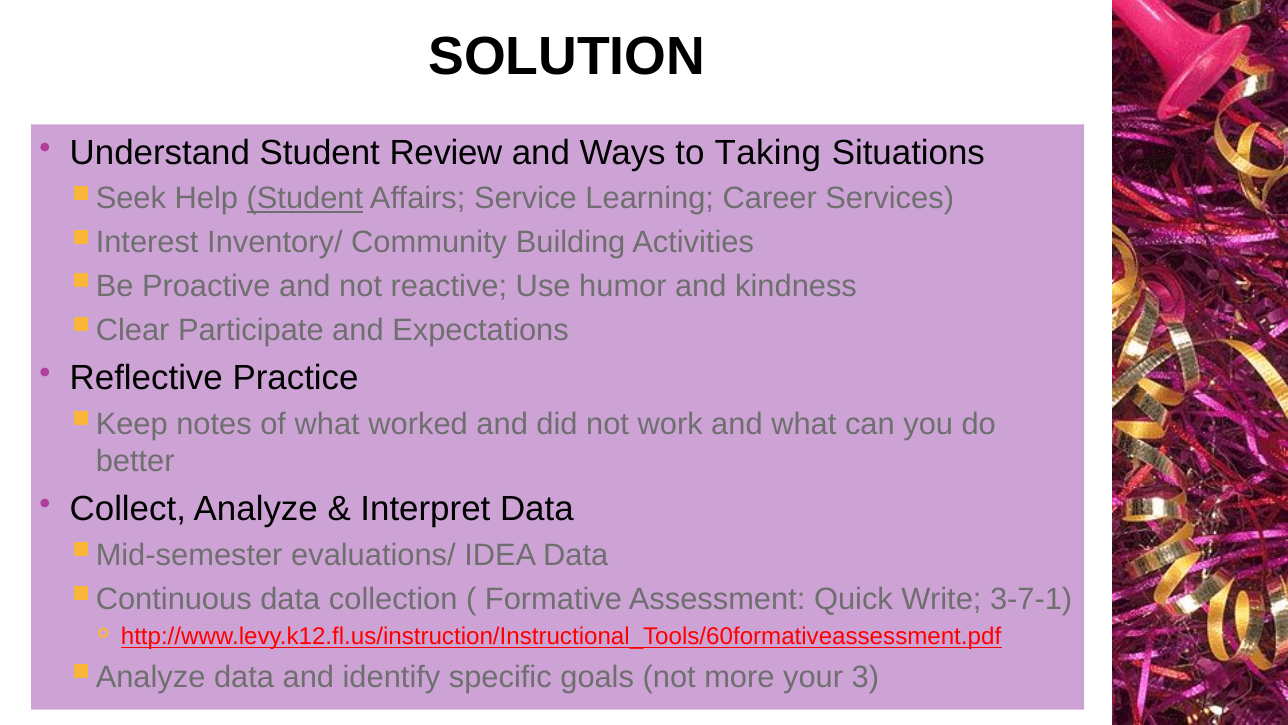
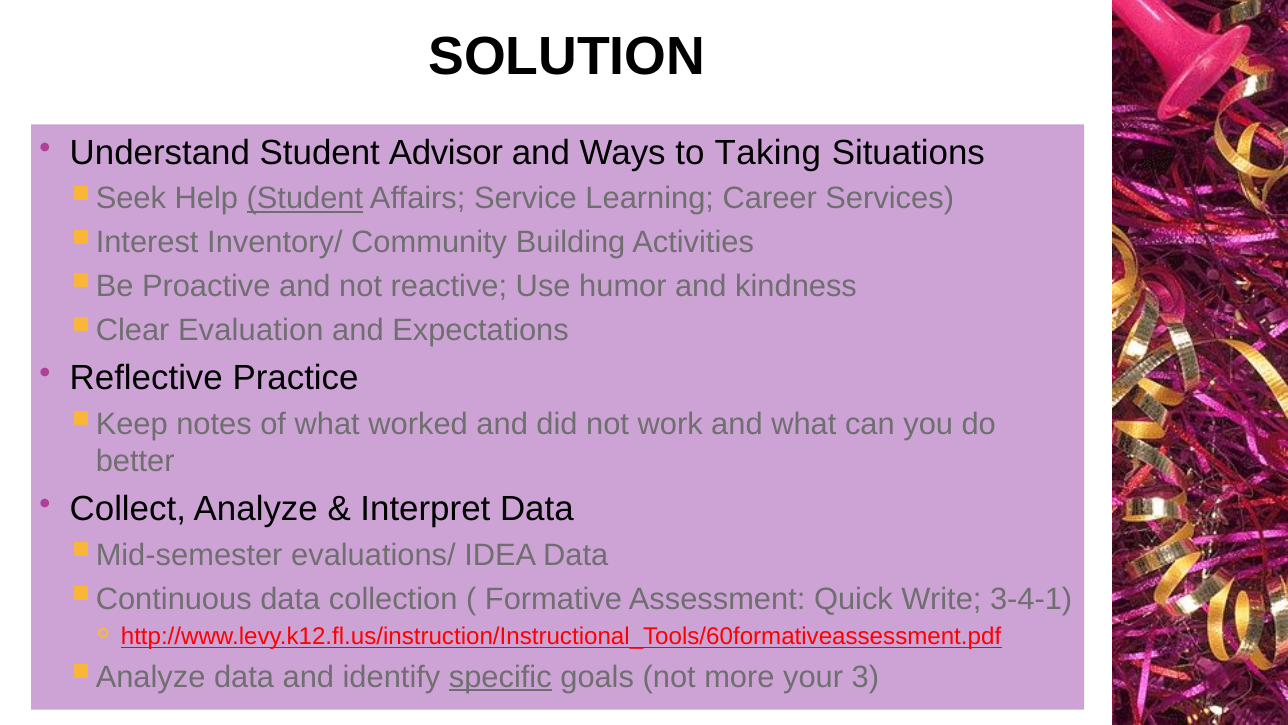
Review: Review -> Advisor
Participate: Participate -> Evaluation
3-7-1: 3-7-1 -> 3-4-1
specific underline: none -> present
